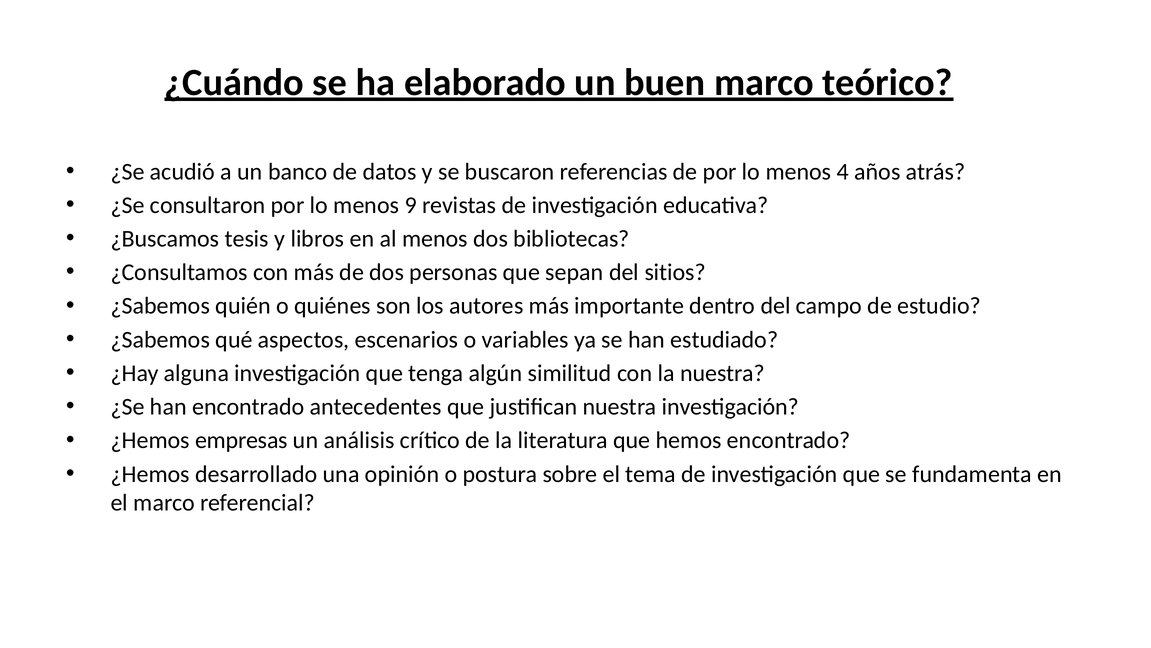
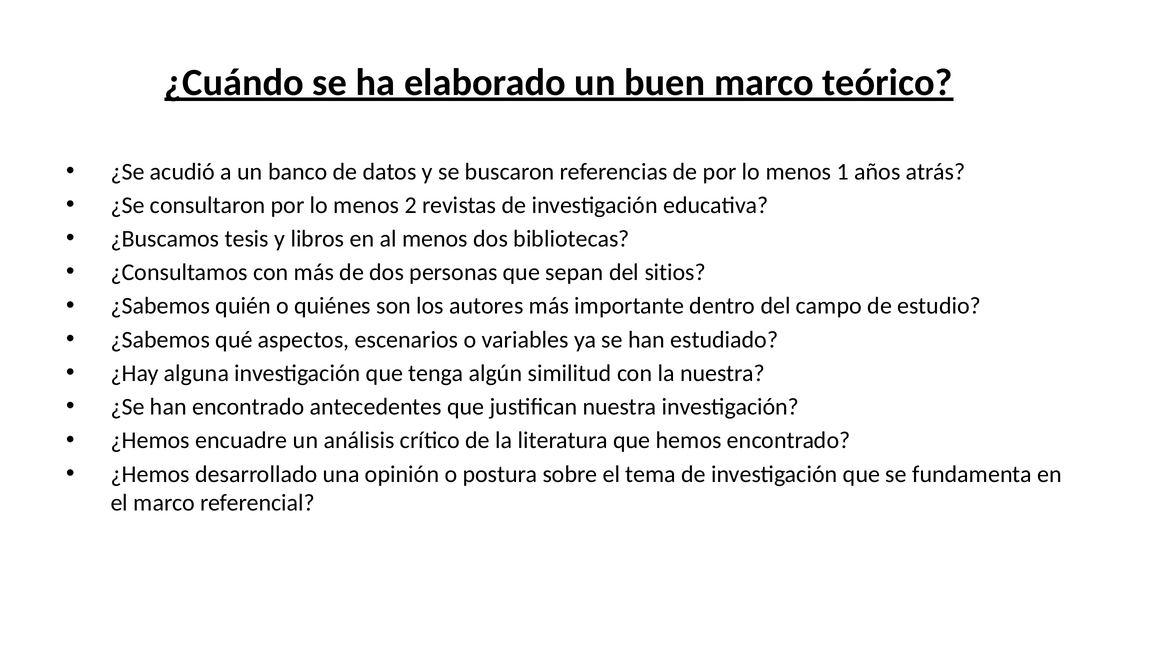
4: 4 -> 1
9: 9 -> 2
empresas: empresas -> encuadre
